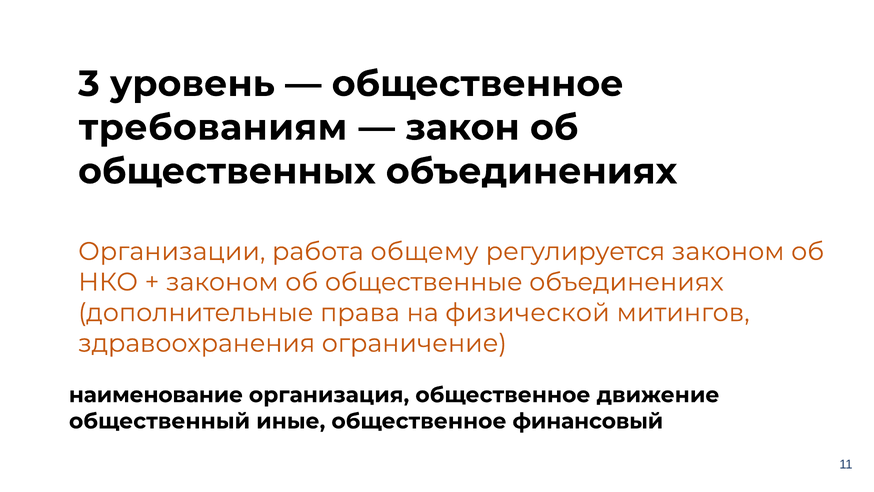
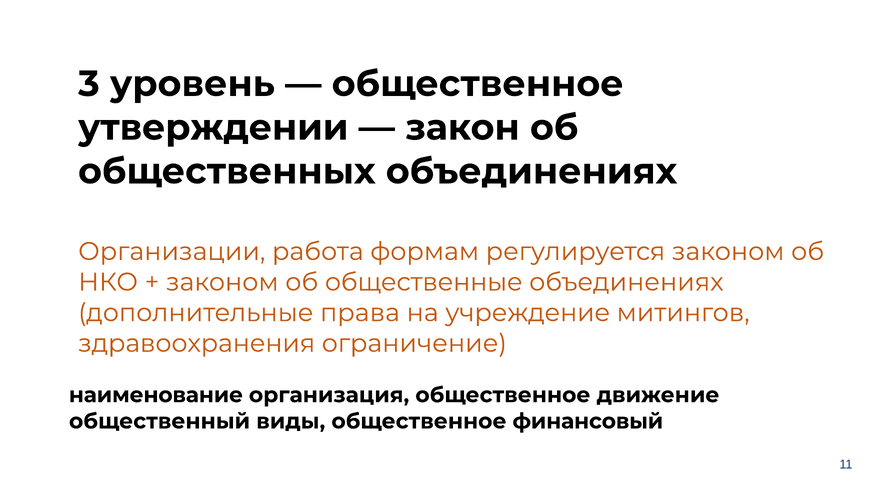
требованиям: требованиям -> утверждении
общему: общему -> формам
физической: физической -> учреждение
иные: иные -> виды
